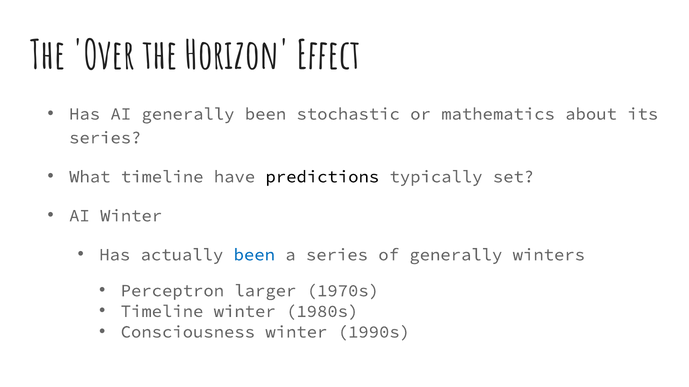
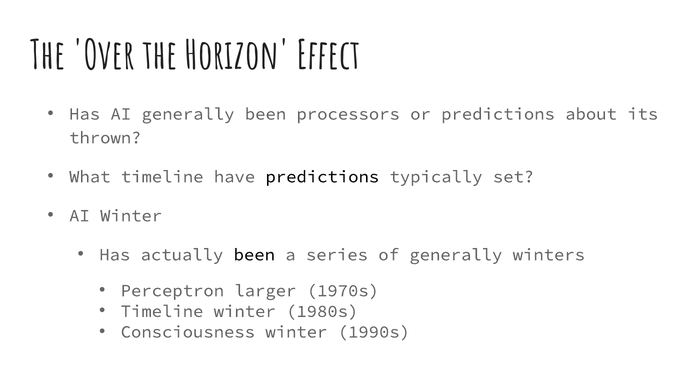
stochastic: stochastic -> processors
or mathematics: mathematics -> predictions
series at (105, 138): series -> thrown
been at (254, 255) colour: blue -> black
